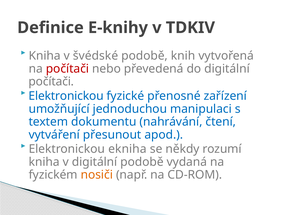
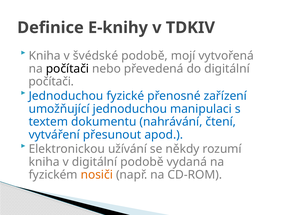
knih: knih -> mojí
počítači at (67, 69) colour: red -> black
Elektronickou at (66, 96): Elektronickou -> Jednoduchou
ekniha: ekniha -> užívání
